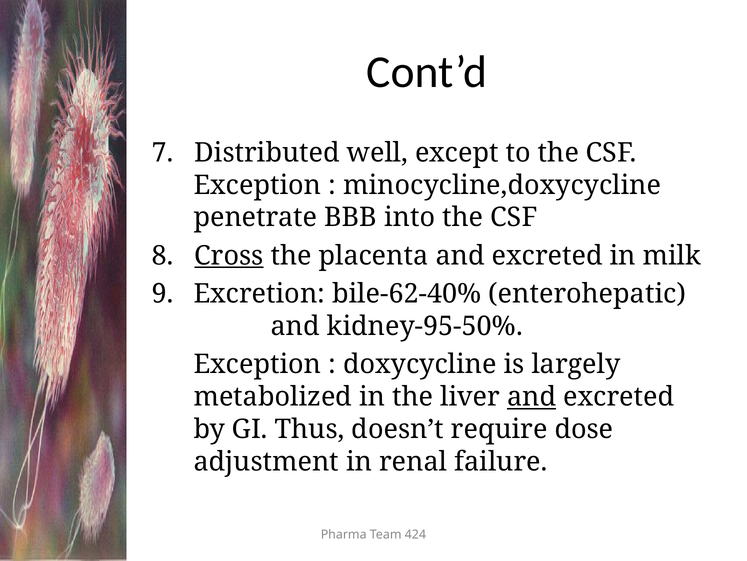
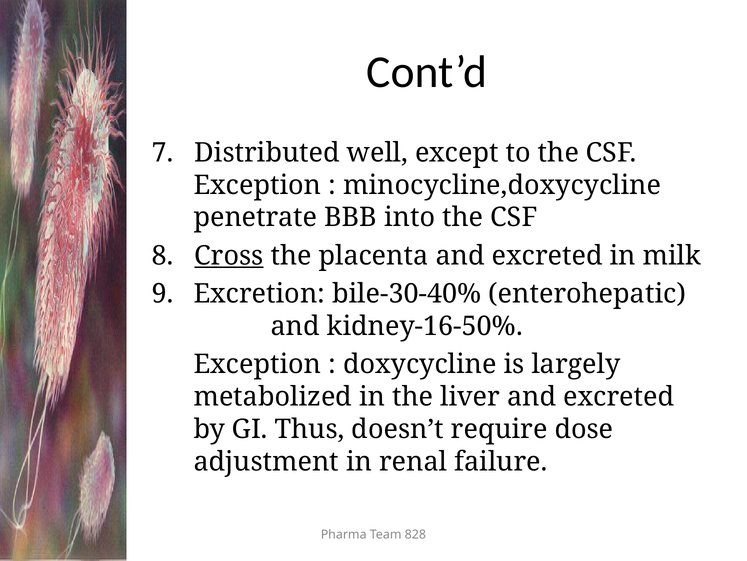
bile-62-40%: bile-62-40% -> bile-30-40%
kidney-95-50%: kidney-95-50% -> kidney-16-50%
and at (532, 396) underline: present -> none
424: 424 -> 828
